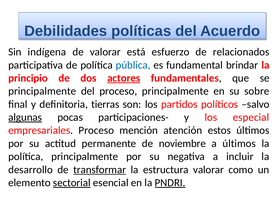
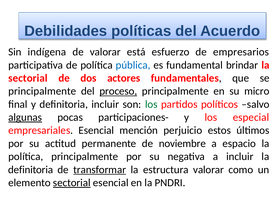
relacionados: relacionados -> empresarios
principio at (28, 78): principio -> sectorial
actores underline: present -> none
proceso at (118, 91) underline: none -> present
sobre: sobre -> micro
definitoria tierras: tierras -> incluir
los at (151, 104) colour: black -> green
empresariales Proceso: Proceso -> Esencial
atención: atención -> perjuicio
a últimos: últimos -> espacio
desarrollo at (31, 170): desarrollo -> definitoria
PNDRI underline: present -> none
